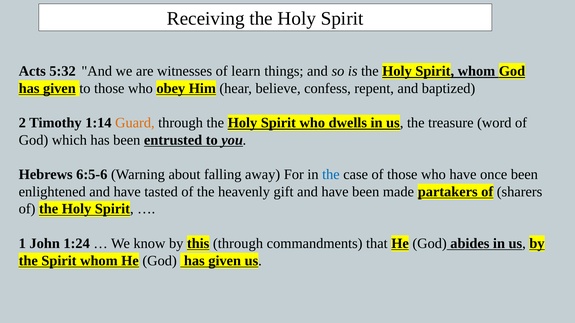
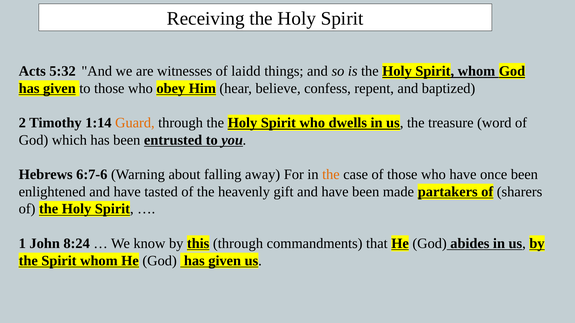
learn: learn -> laidd
6:5-6: 6:5-6 -> 6:7-6
the at (331, 175) colour: blue -> orange
1:24: 1:24 -> 8:24
